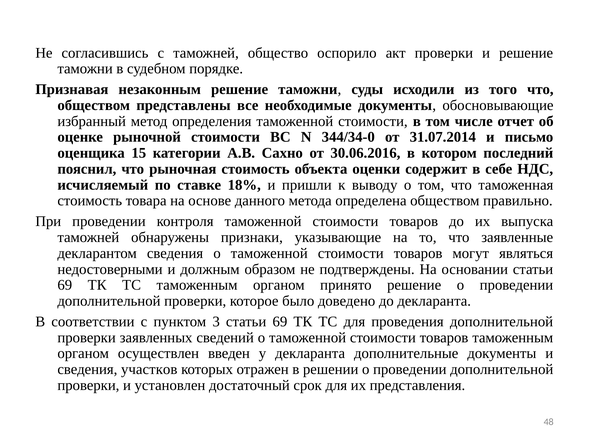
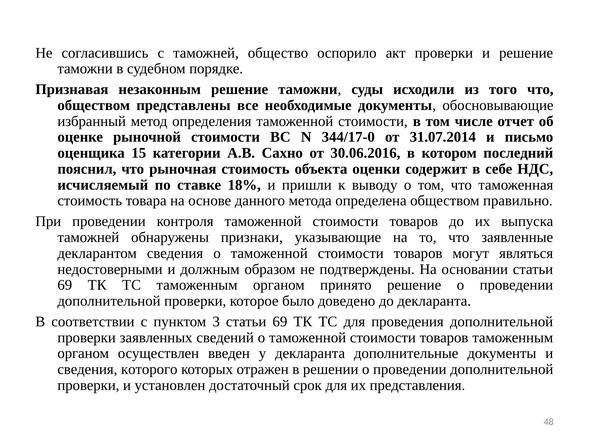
344/34-0: 344/34-0 -> 344/17-0
участков: участков -> которого
